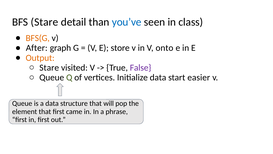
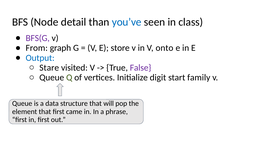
BFS Stare: Stare -> Node
BFS(G colour: orange -> purple
After: After -> From
Output colour: orange -> blue
Initialize data: data -> digit
easier: easier -> family
